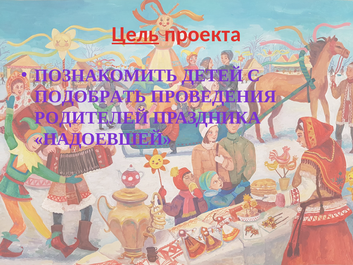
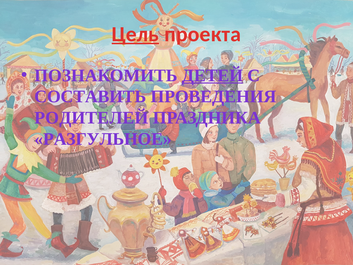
ДЕТЕЙ underline: none -> present
ПОДОБРАТЬ: ПОДОБРАТЬ -> СОСТАВИТЬ
НАДОЕВШЕЙ: НАДОЕВШЕЙ -> РАЗГУЛЬНОЕ
